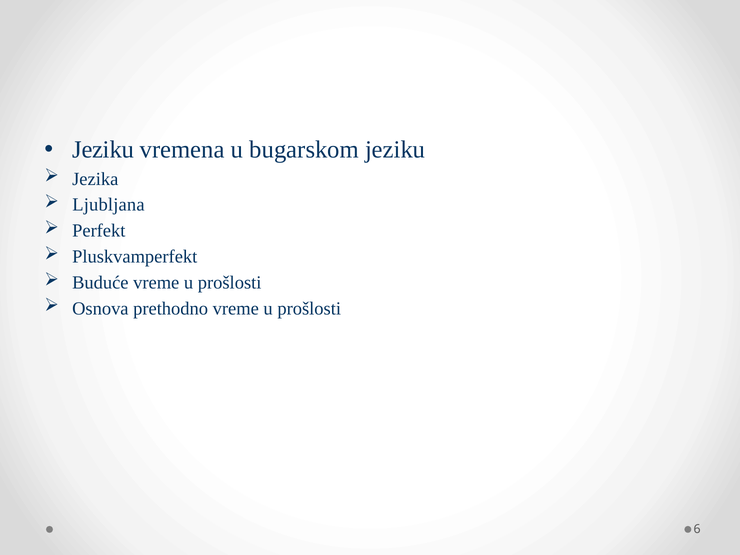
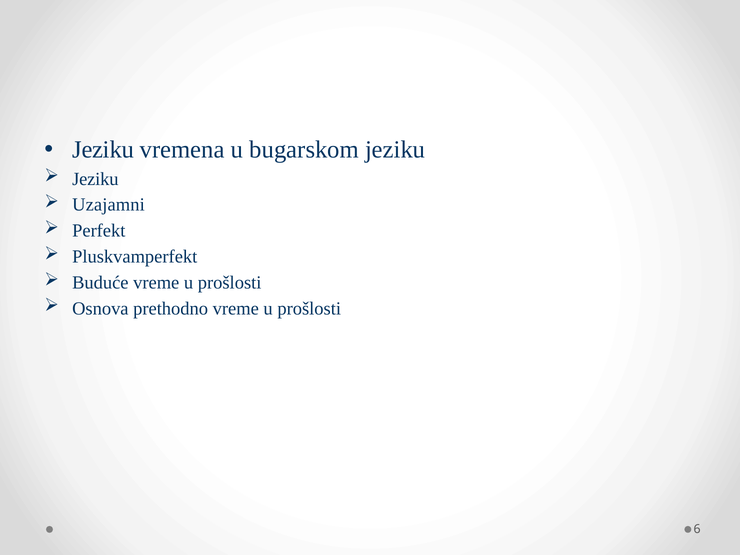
Jezika at (95, 179): Jezika -> Jeziku
Ljubljana: Ljubljana -> Uzajamni
